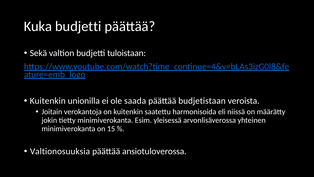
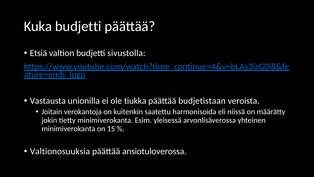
Sekä: Sekä -> Etsiä
tuloistaan: tuloistaan -> sivustolla
Kuitenkin at (48, 101): Kuitenkin -> Vastausta
saada: saada -> tiukka
